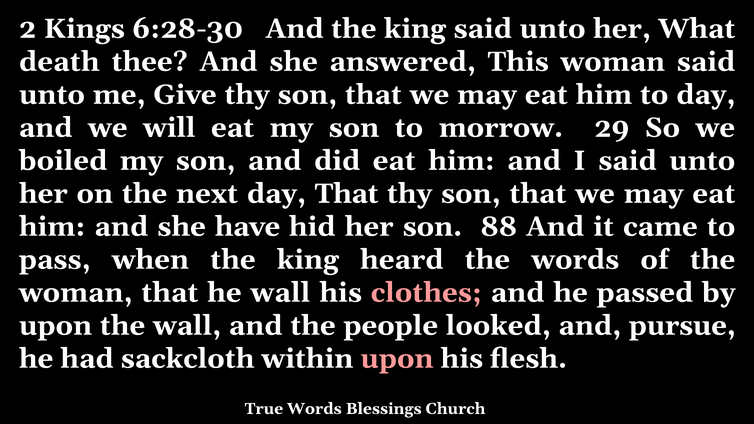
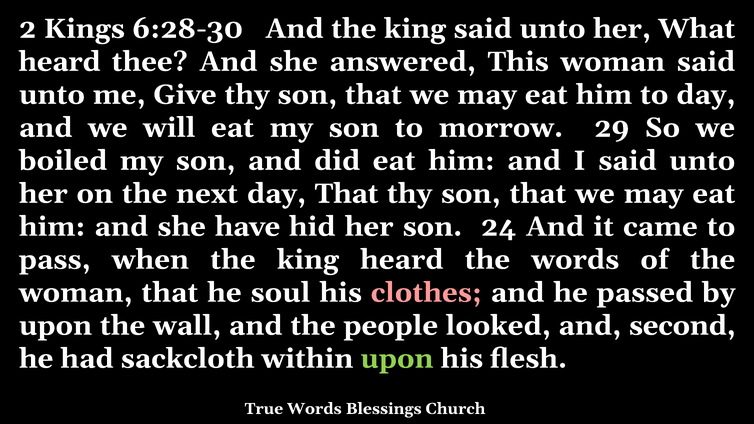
death at (59, 62): death -> heard
88: 88 -> 24
he wall: wall -> soul
pursue: pursue -> second
upon at (397, 359) colour: pink -> light green
